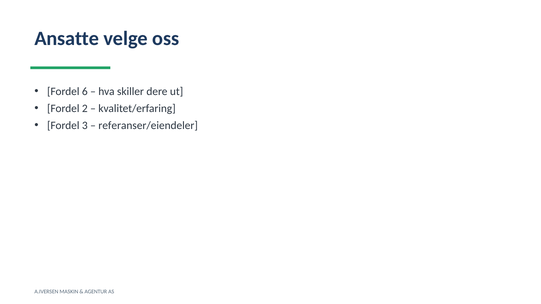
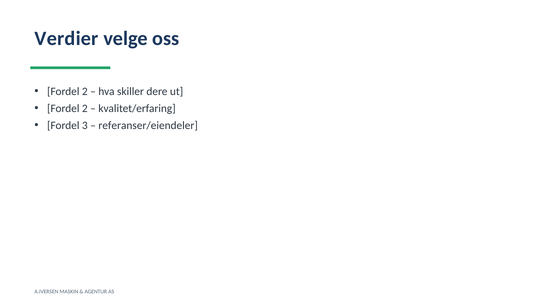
Ansatte: Ansatte -> Verdier
6 at (85, 92): 6 -> 2
